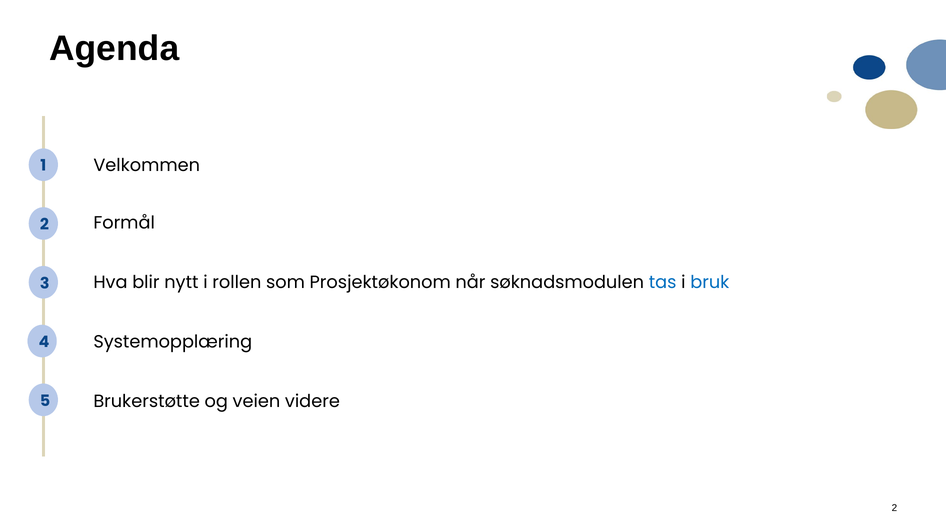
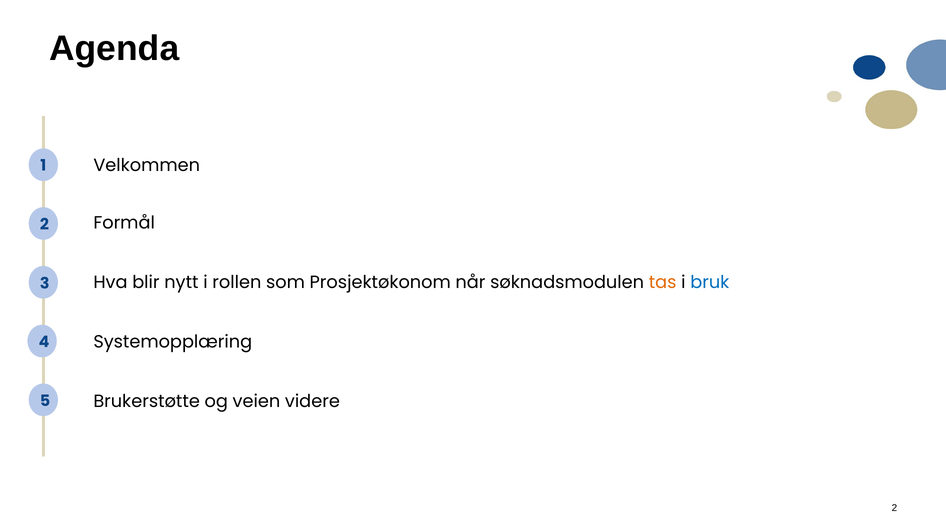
tas colour: blue -> orange
